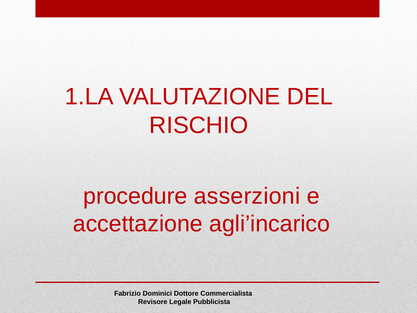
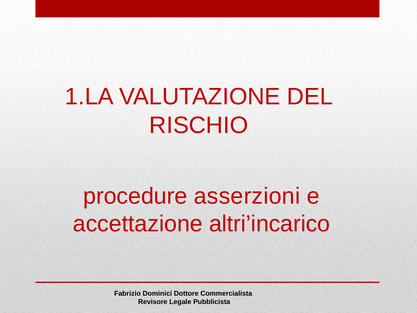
agli’incarico: agli’incarico -> altri’incarico
